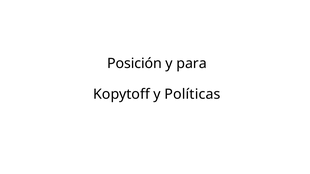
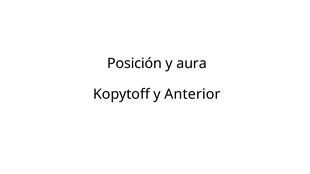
para: para -> aura
Políticas: Políticas -> Anterior
